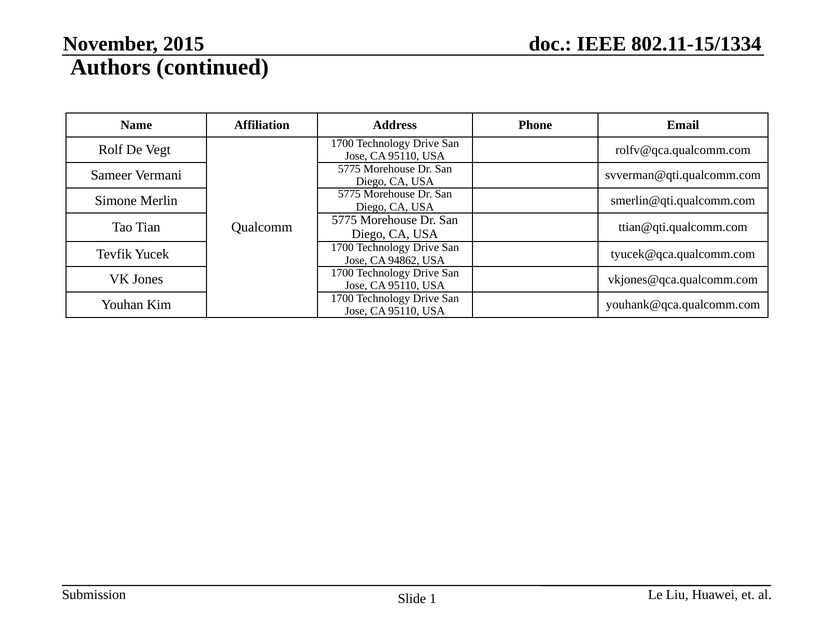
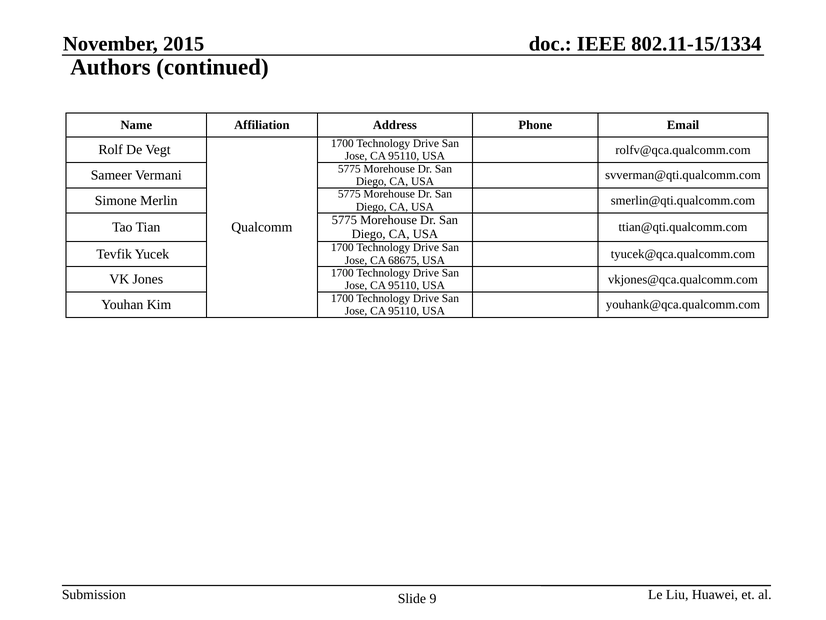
94862: 94862 -> 68675
1: 1 -> 9
